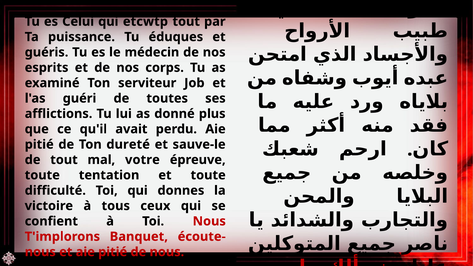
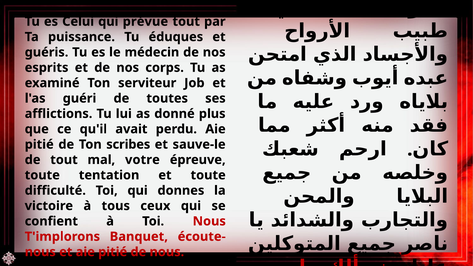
etcwtp: etcwtp -> prévue
dureté: dureté -> scribes
